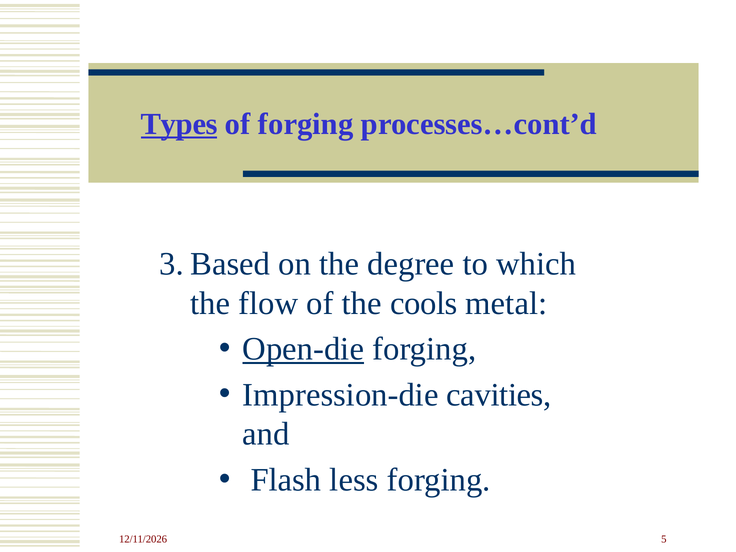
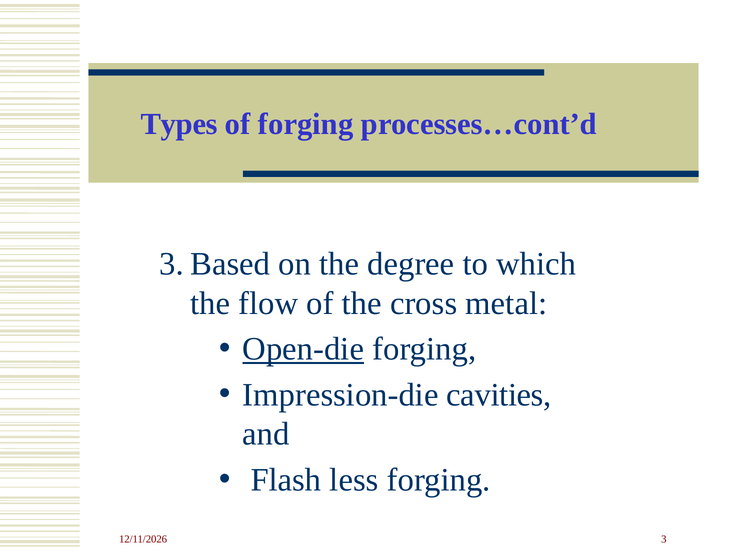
Types underline: present -> none
cools: cools -> cross
5: 5 -> 3
